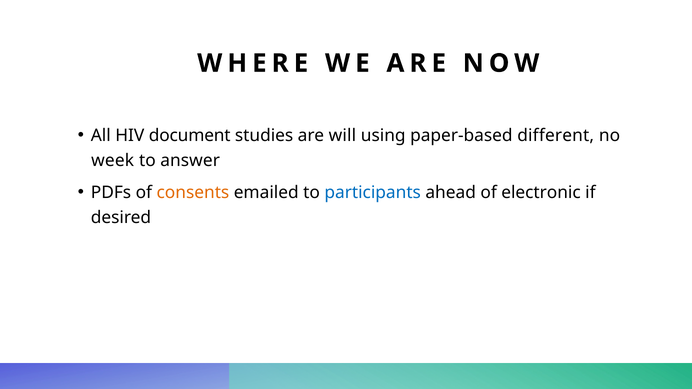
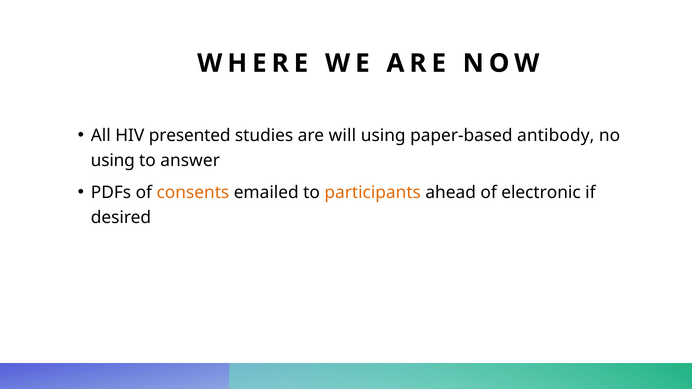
document: document -> presented
different: different -> antibody
week at (113, 161): week -> using
participants colour: blue -> orange
